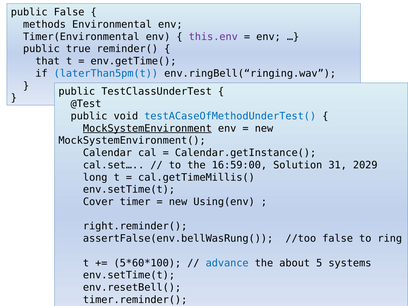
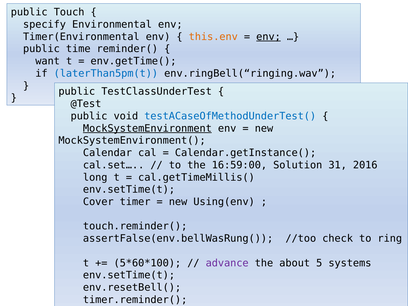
public False: False -> Touch
methods: methods -> specify
this.env colour: purple -> orange
env at (269, 37) underline: none -> present
true: true -> time
that: that -> want
2029: 2029 -> 2016
right.reminder(: right.reminder( -> touch.reminder(
//too false: false -> check
advance colour: blue -> purple
